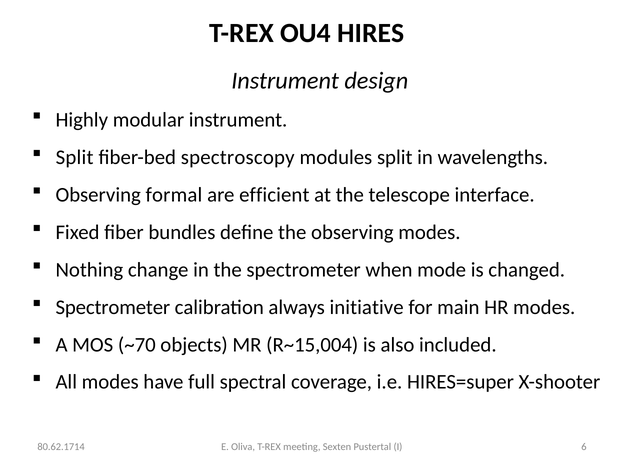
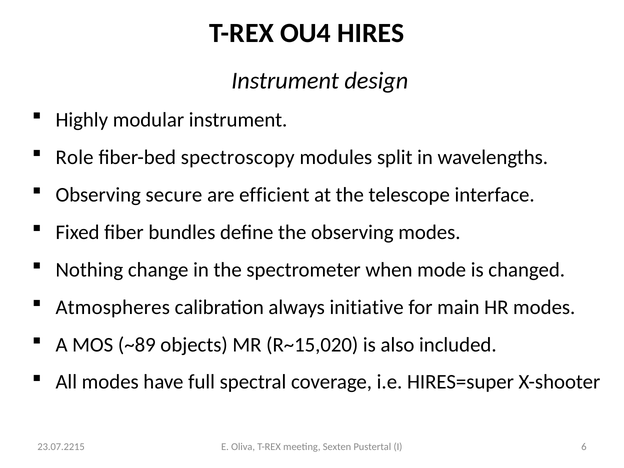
Split at (75, 157): Split -> Role
formal: formal -> secure
Spectrometer at (113, 307): Spectrometer -> Atmospheres
~70: ~70 -> ~89
R~15,004: R~15,004 -> R~15,020
80.62.1714: 80.62.1714 -> 23.07.2215
